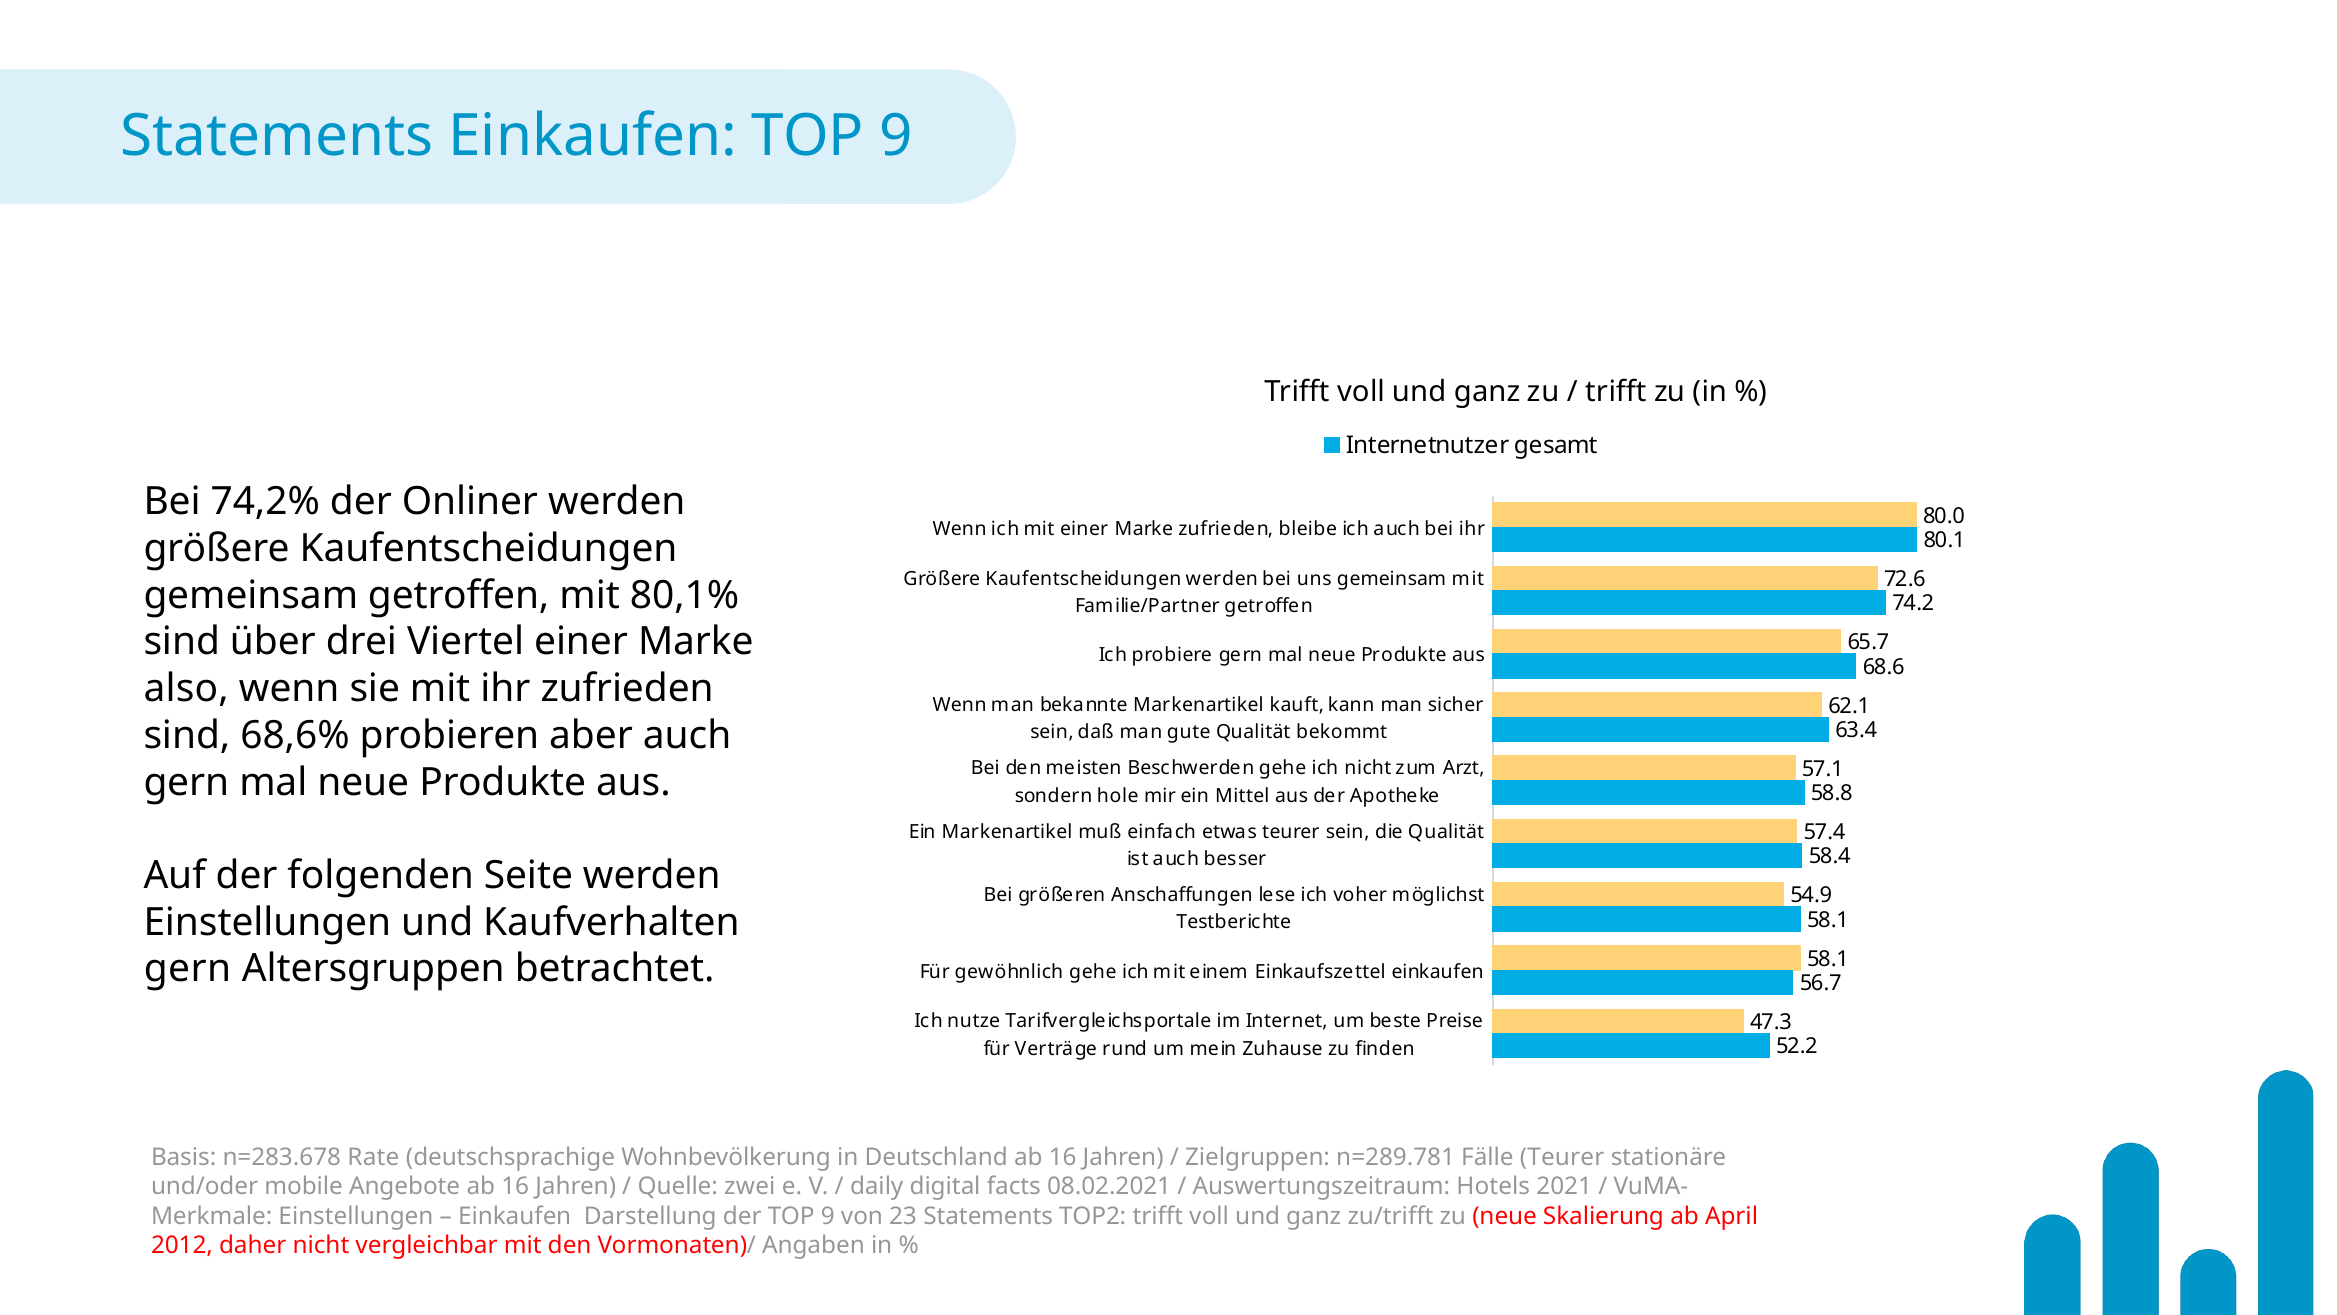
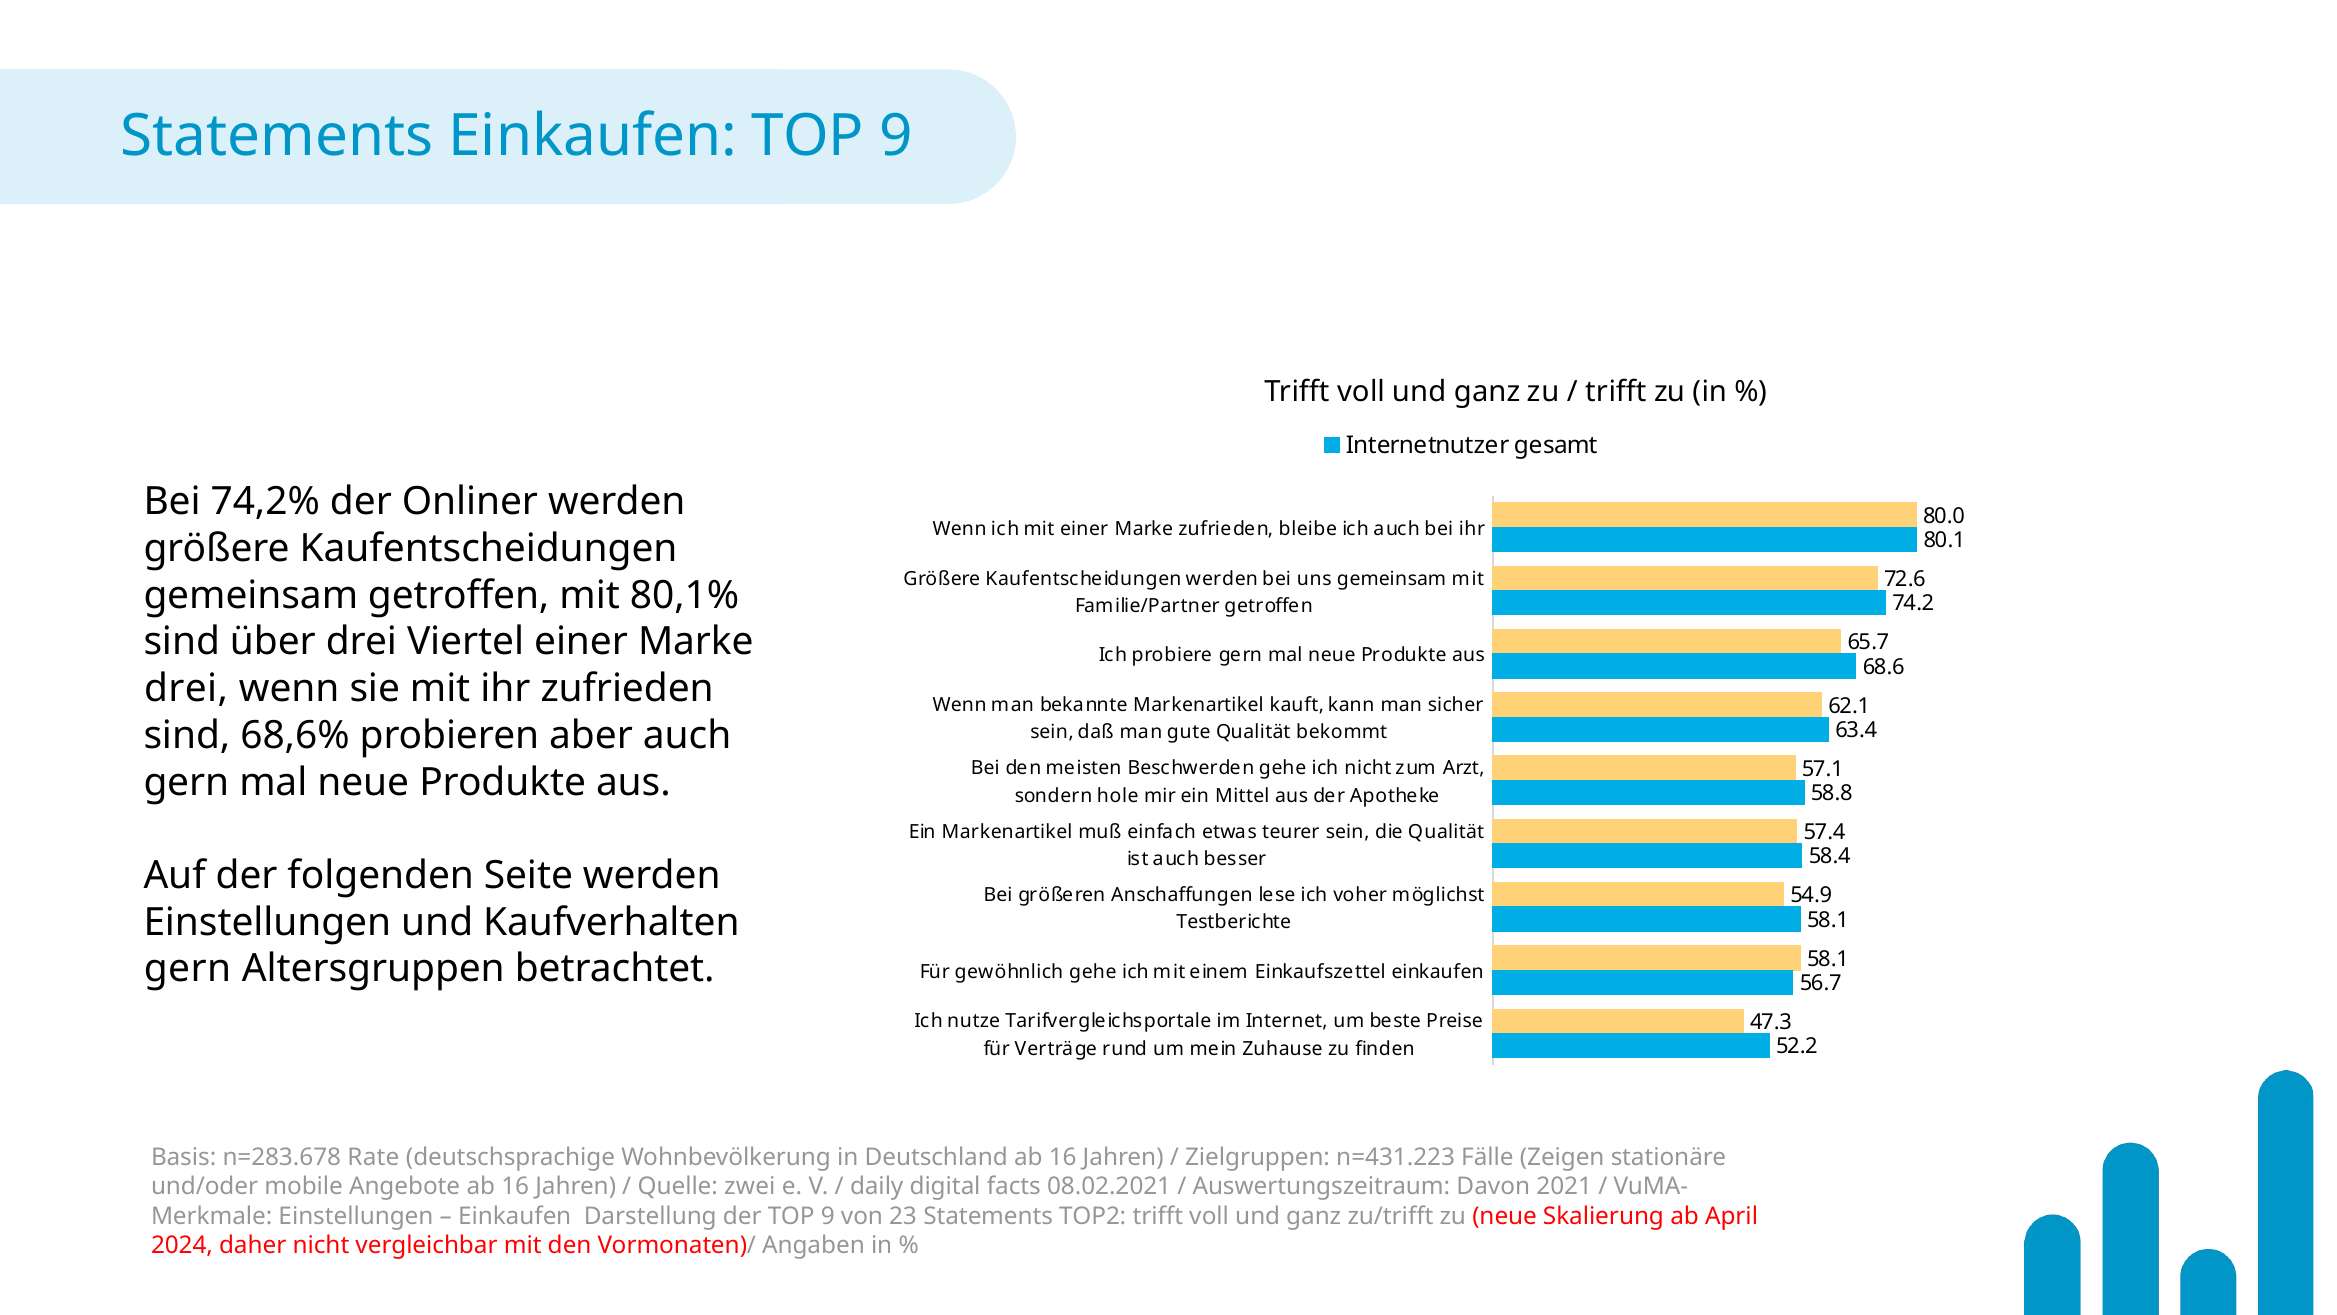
also at (186, 688): also -> drei
n=289.781: n=289.781 -> n=431.223
Fälle Teurer: Teurer -> Zeigen
Hotels: Hotels -> Davon
2012: 2012 -> 2024
